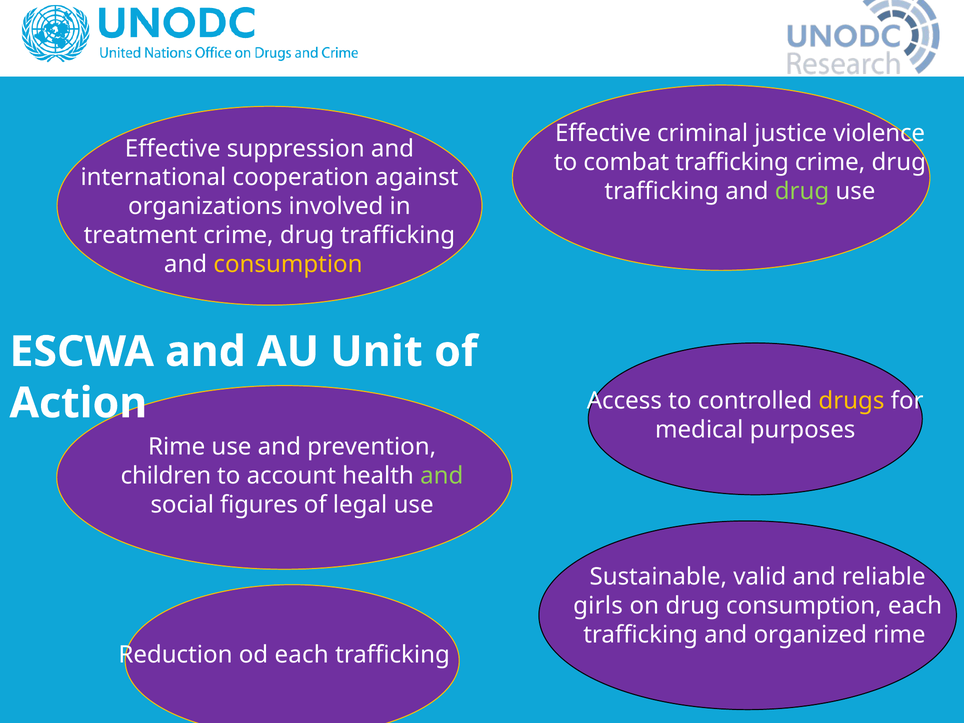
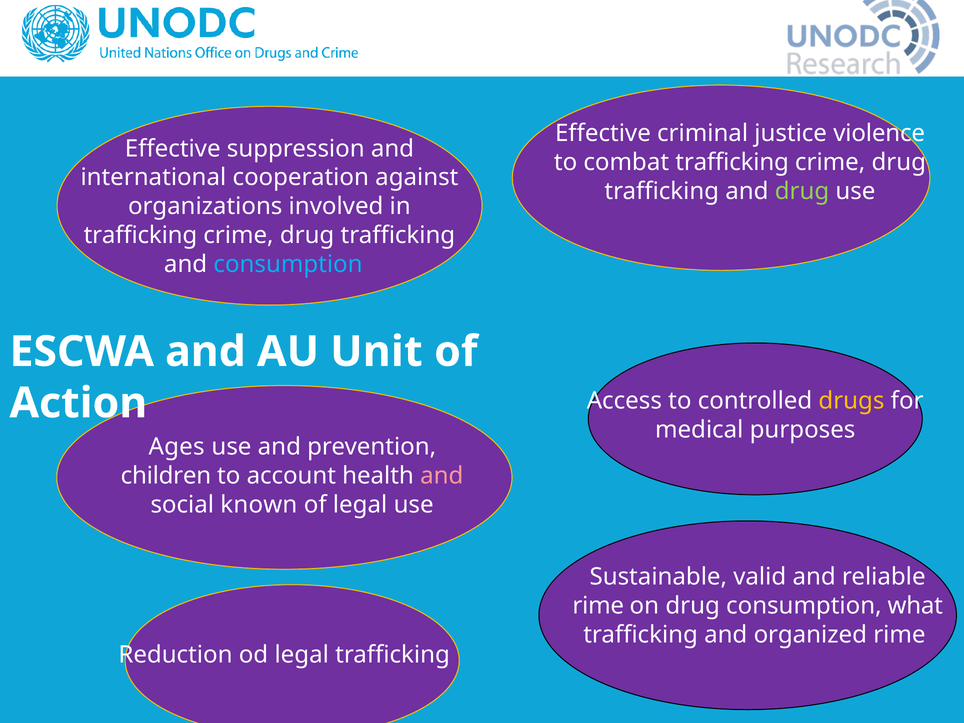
treatment at (140, 235): treatment -> trafficking
consumption at (288, 264) colour: yellow -> light blue
Rime at (177, 447): Rime -> Ages
and at (442, 476) colour: light green -> pink
figures: figures -> known
girls at (598, 606): girls -> rime
consumption each: each -> what
od each: each -> legal
